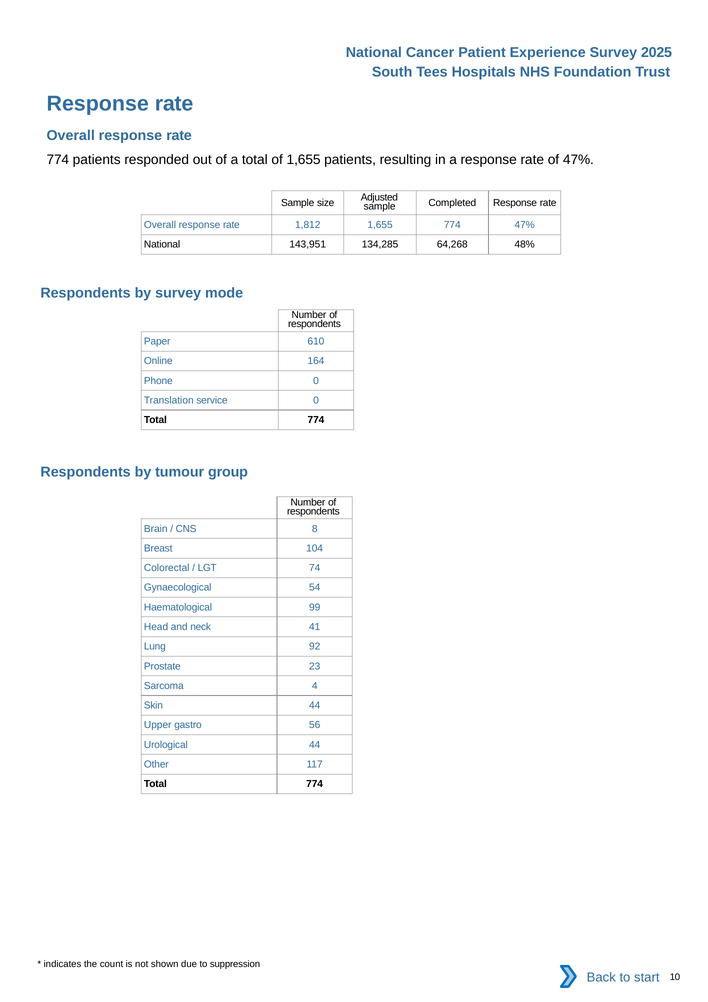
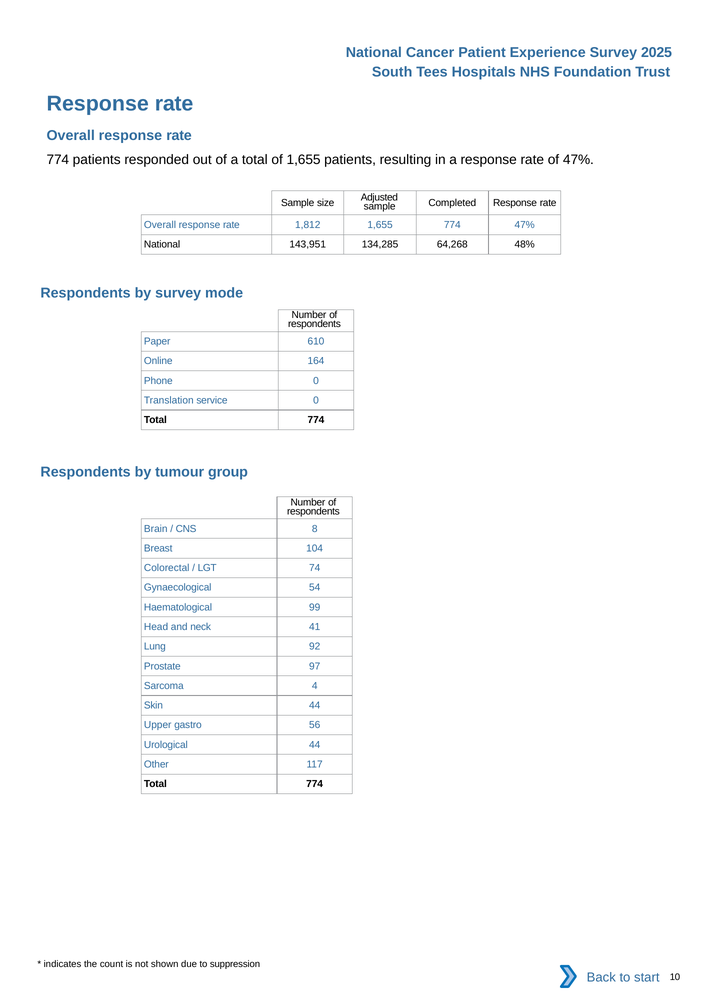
23: 23 -> 97
